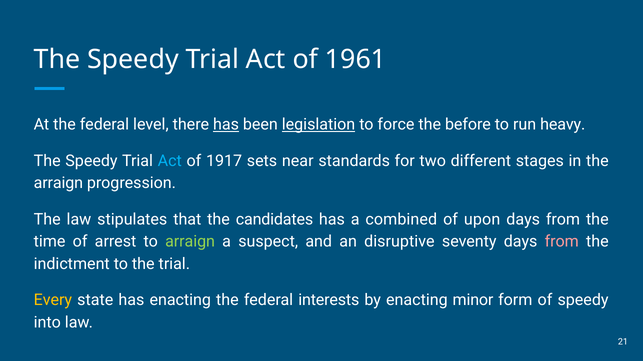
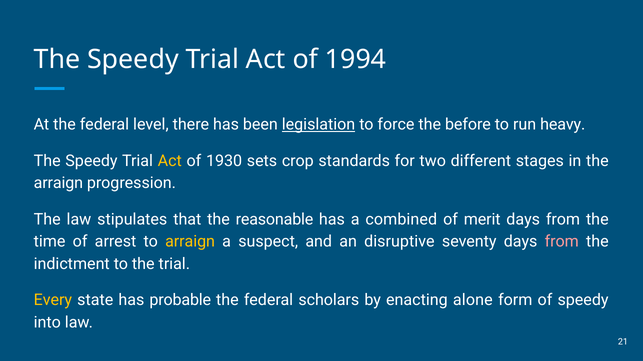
1961: 1961 -> 1994
has at (226, 125) underline: present -> none
Act at (170, 161) colour: light blue -> yellow
1917: 1917 -> 1930
near: near -> crop
candidates: candidates -> reasonable
upon: upon -> merit
arraign at (190, 242) colour: light green -> yellow
has enacting: enacting -> probable
interests: interests -> scholars
minor: minor -> alone
